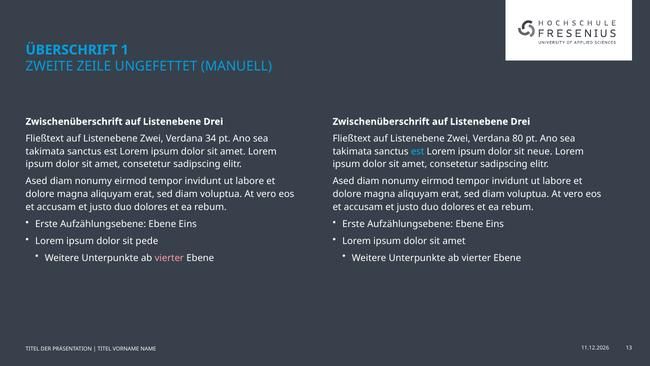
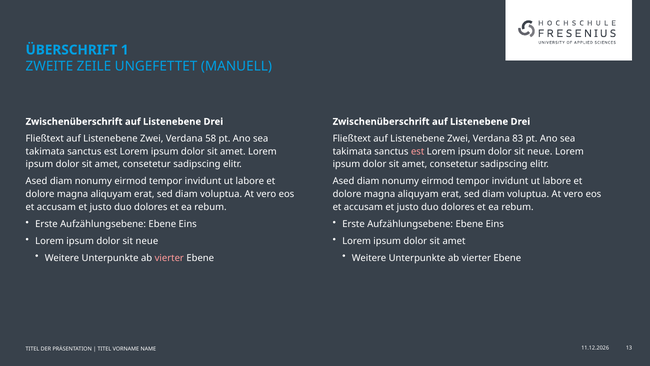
34: 34 -> 58
80: 80 -> 83
est at (418, 151) colour: light blue -> pink
pede at (147, 241): pede -> neue
